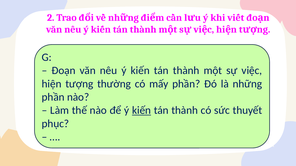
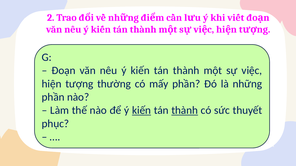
thành at (185, 111) underline: none -> present
